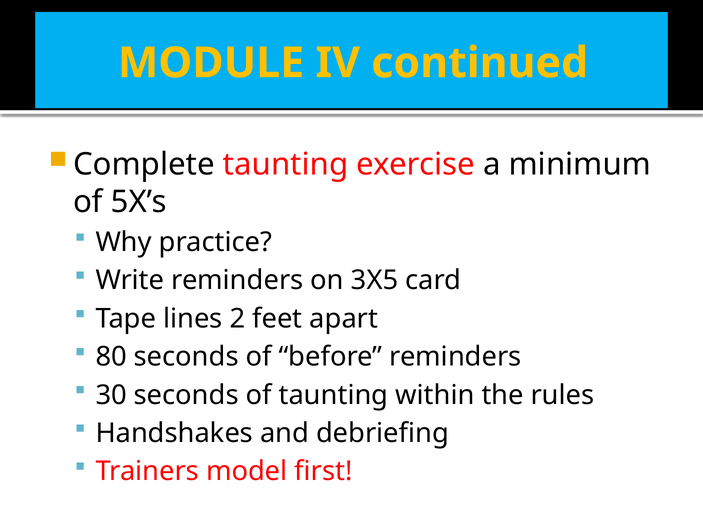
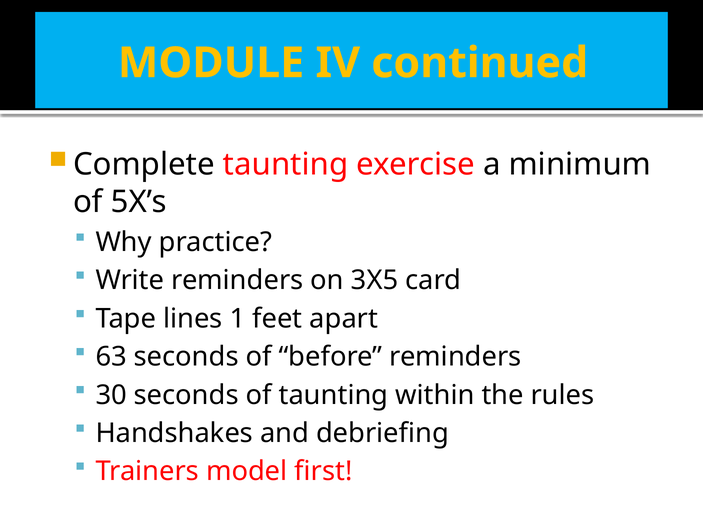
2: 2 -> 1
80: 80 -> 63
